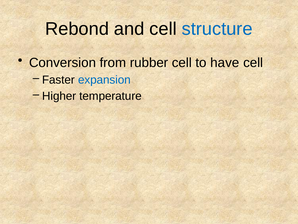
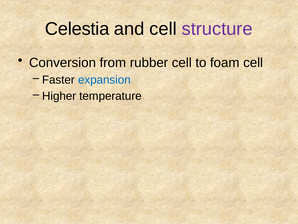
Rebond: Rebond -> Celestia
structure colour: blue -> purple
have: have -> foam
